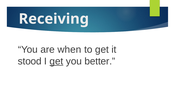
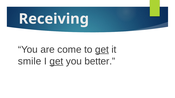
when: when -> come
get at (102, 50) underline: none -> present
stood: stood -> smile
